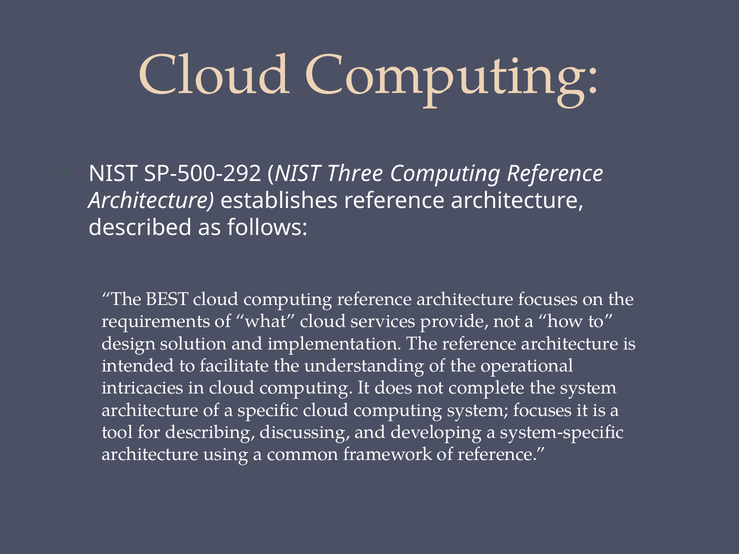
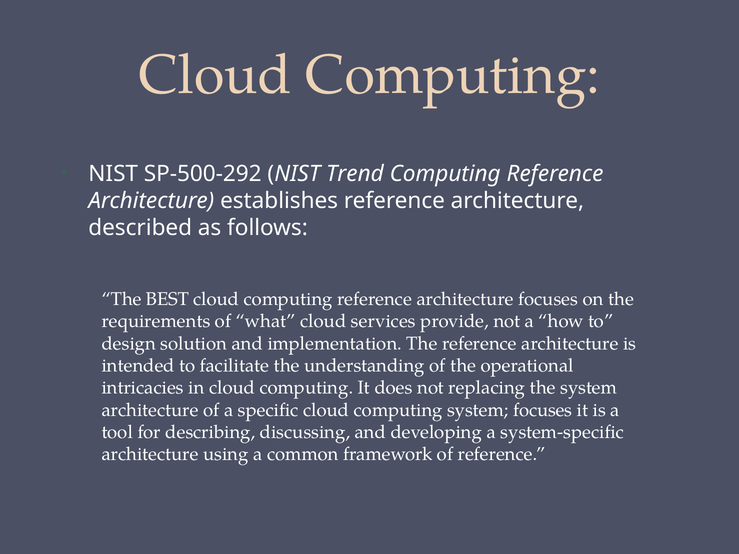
Three: Three -> Trend
complete: complete -> replacing
